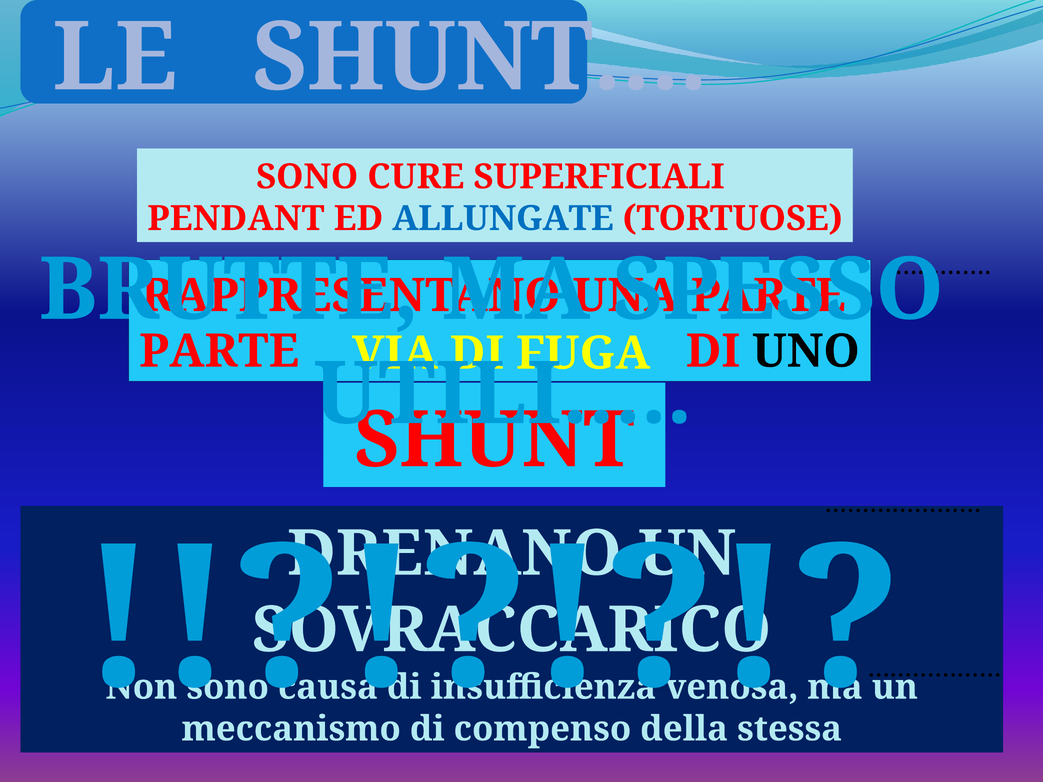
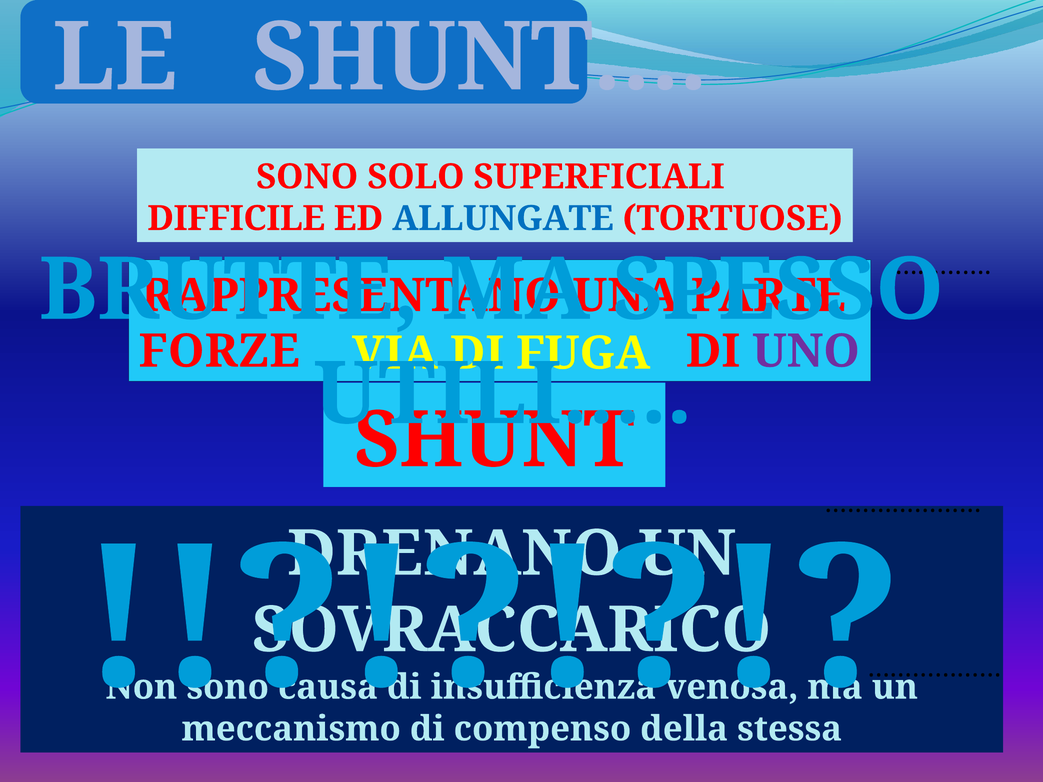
CURE: CURE -> SOLO
PENDANT: PENDANT -> DIFFICILE
PARTE at (219, 352): PARTE -> FORZE
UNO colour: black -> purple
